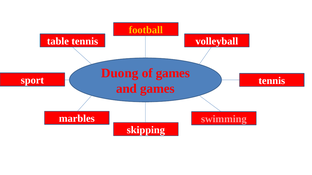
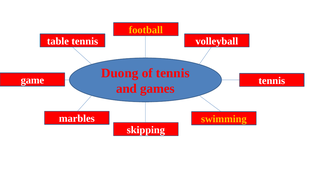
of games: games -> tennis
sport: sport -> game
swimming colour: pink -> yellow
